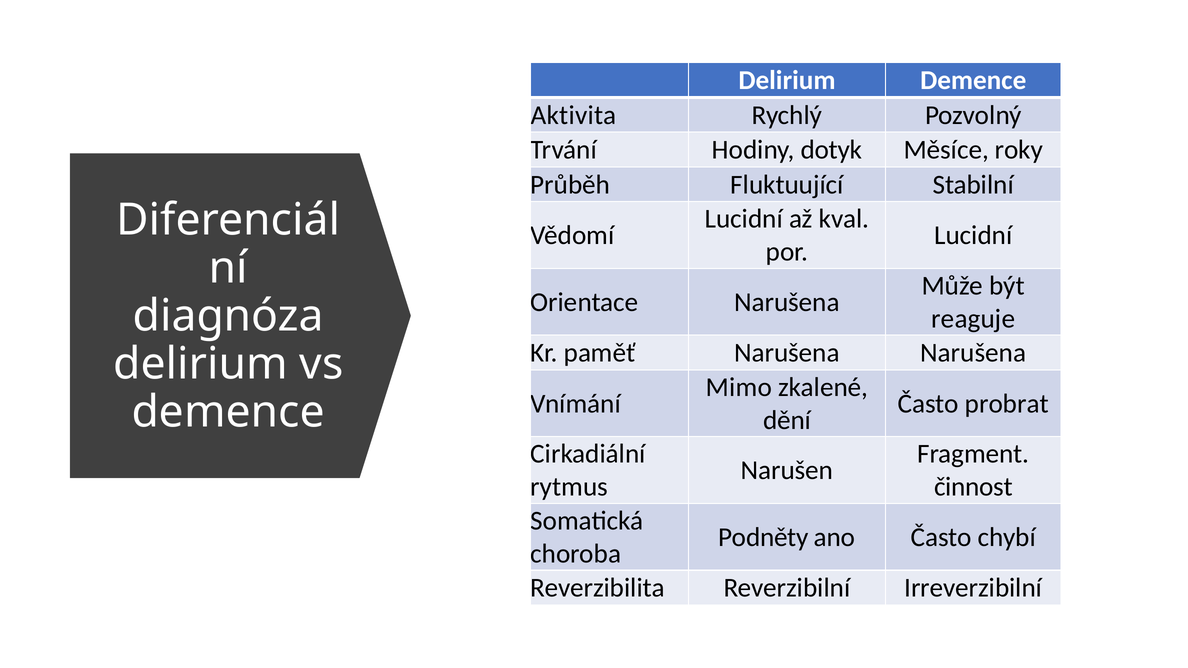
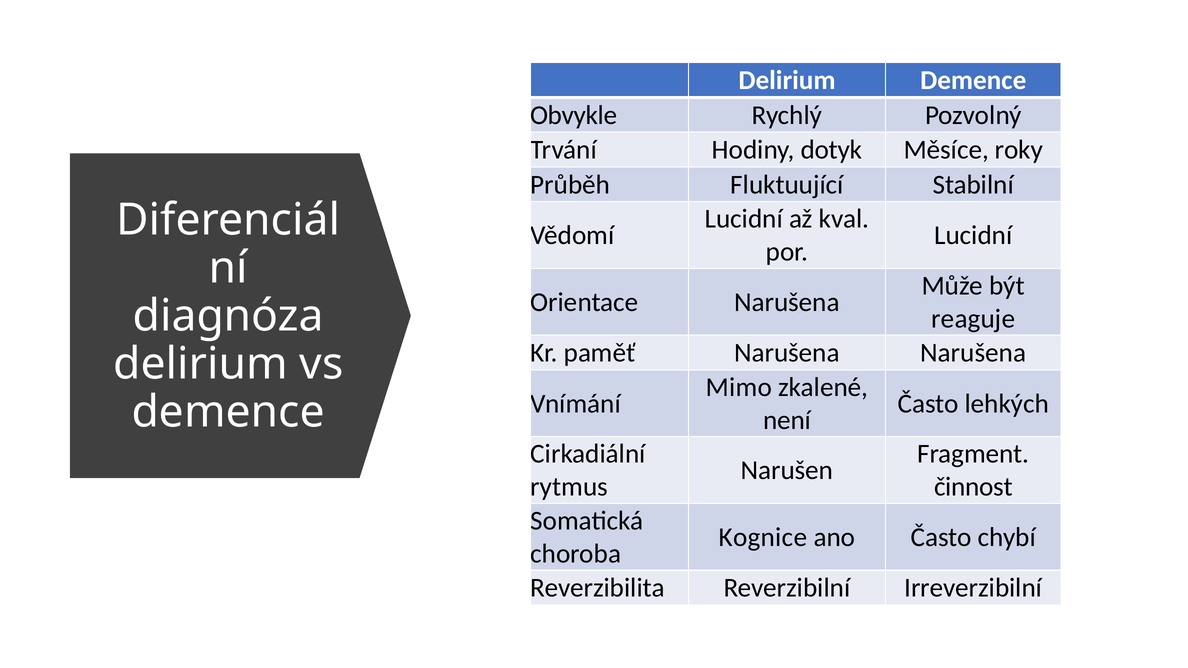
Aktivita: Aktivita -> Obvykle
probrat: probrat -> lehkých
dění: dění -> není
Podněty: Podněty -> Kognice
